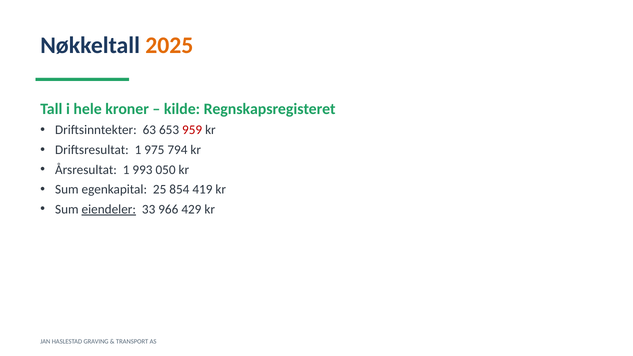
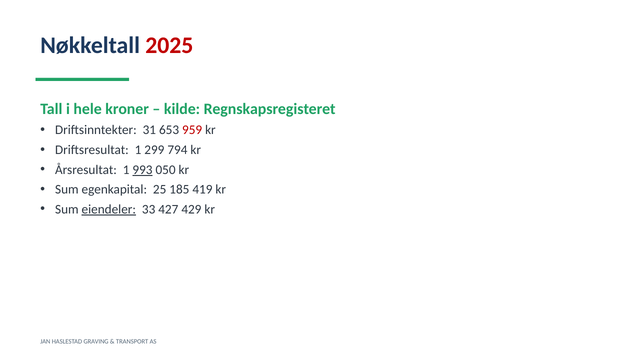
2025 colour: orange -> red
63: 63 -> 31
975: 975 -> 299
993 underline: none -> present
854: 854 -> 185
966: 966 -> 427
